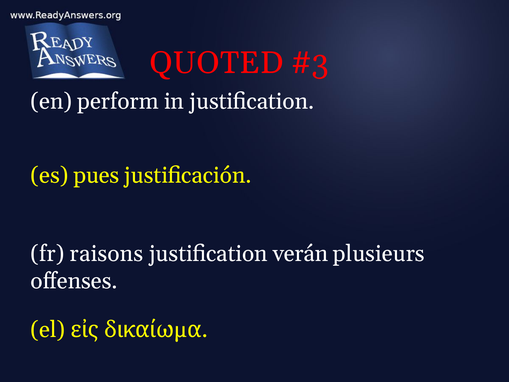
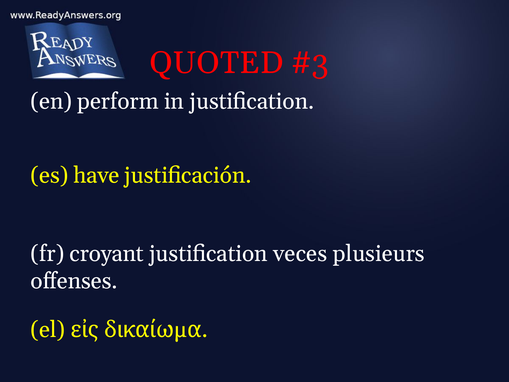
pues: pues -> have
raisons: raisons -> croyant
verán: verán -> veces
